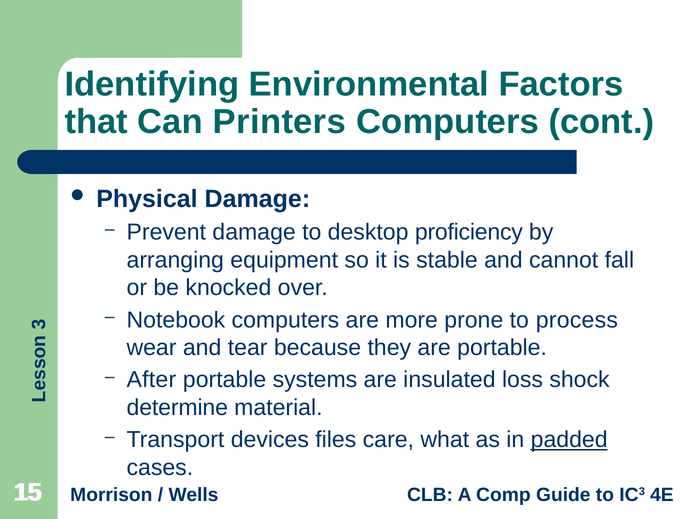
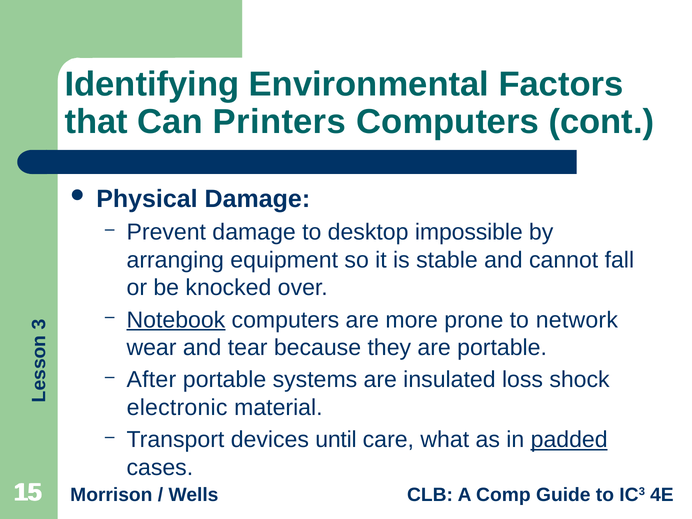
proficiency: proficiency -> impossible
Notebook underline: none -> present
process: process -> network
determine: determine -> electronic
files: files -> until
